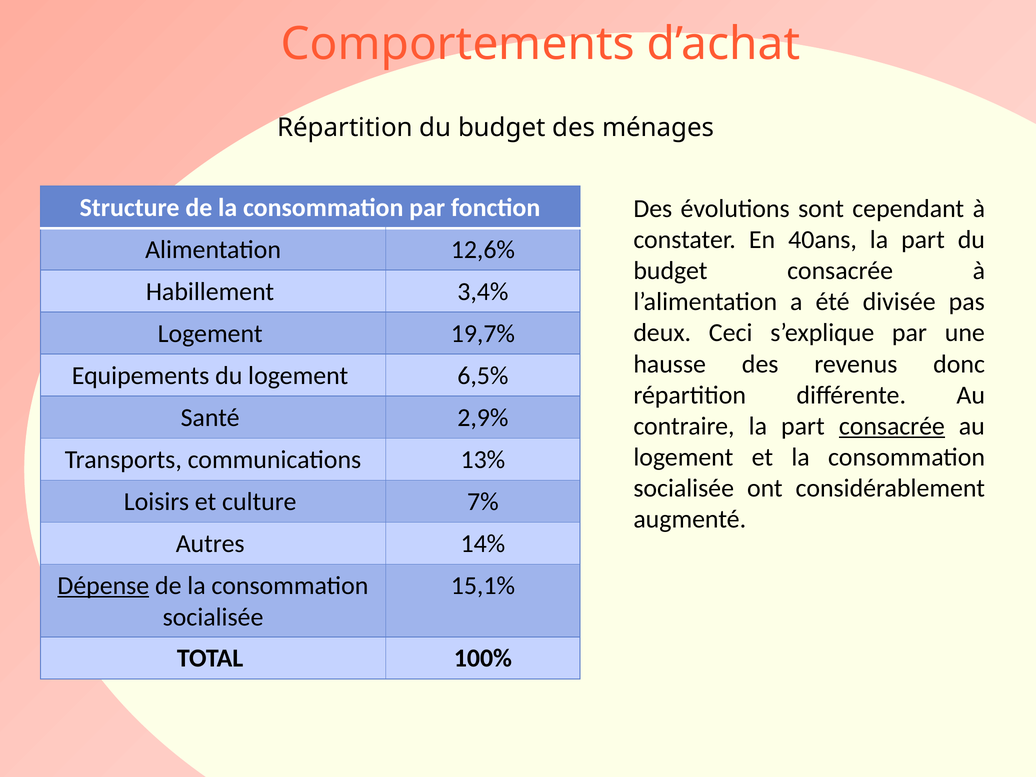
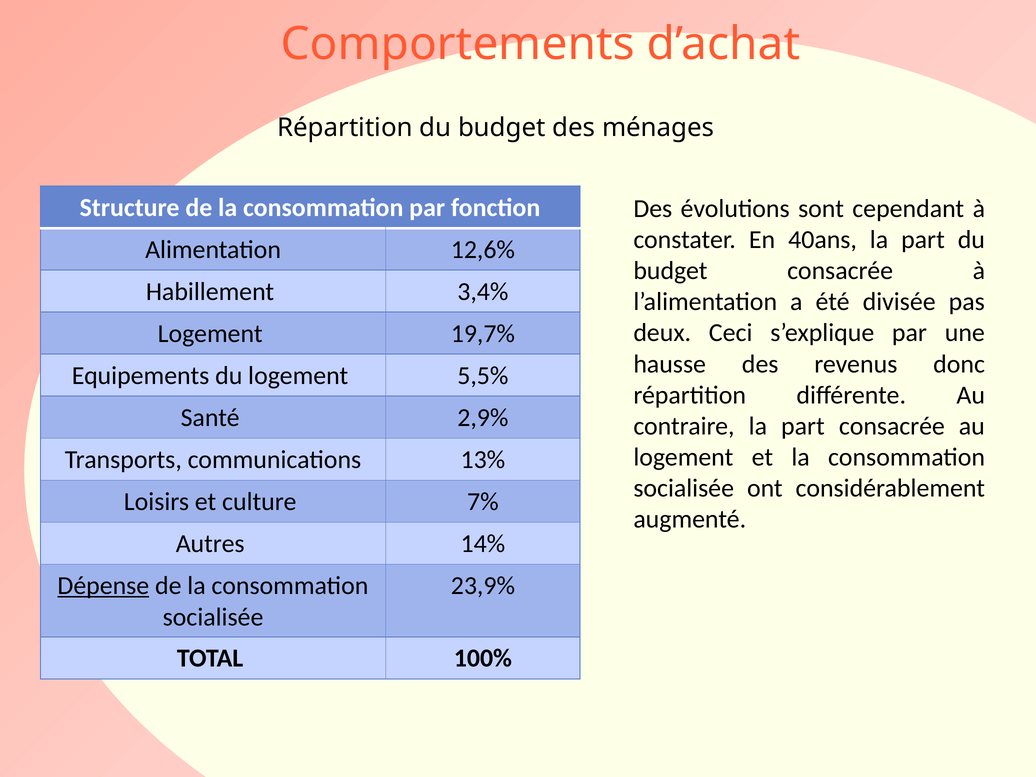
6,5%: 6,5% -> 5,5%
consacrée at (892, 426) underline: present -> none
15,1%: 15,1% -> 23,9%
